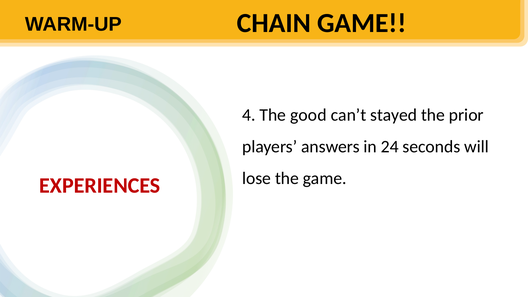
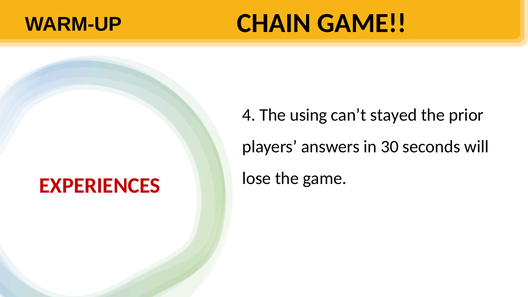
good: good -> using
24: 24 -> 30
